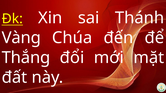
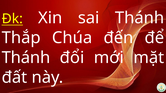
Vàng: Vàng -> Thắp
Thắng at (26, 58): Thắng -> Thánh
